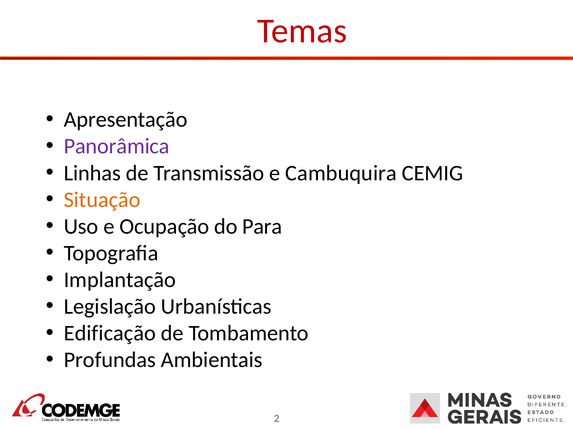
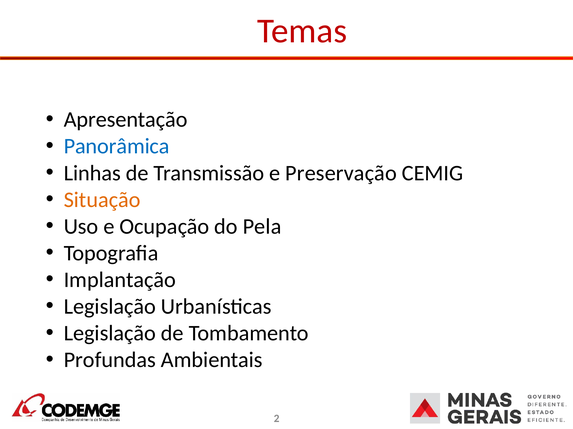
Panorâmica colour: purple -> blue
Cambuquira: Cambuquira -> Preservação
Para: Para -> Pela
Edificação at (110, 334): Edificação -> Legislação
